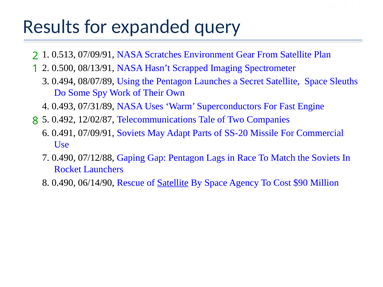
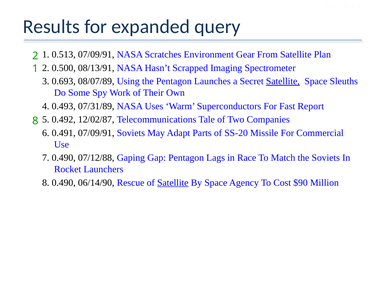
0.494: 0.494 -> 0.693
Satellite at (283, 81) underline: none -> present
Engine: Engine -> Report
